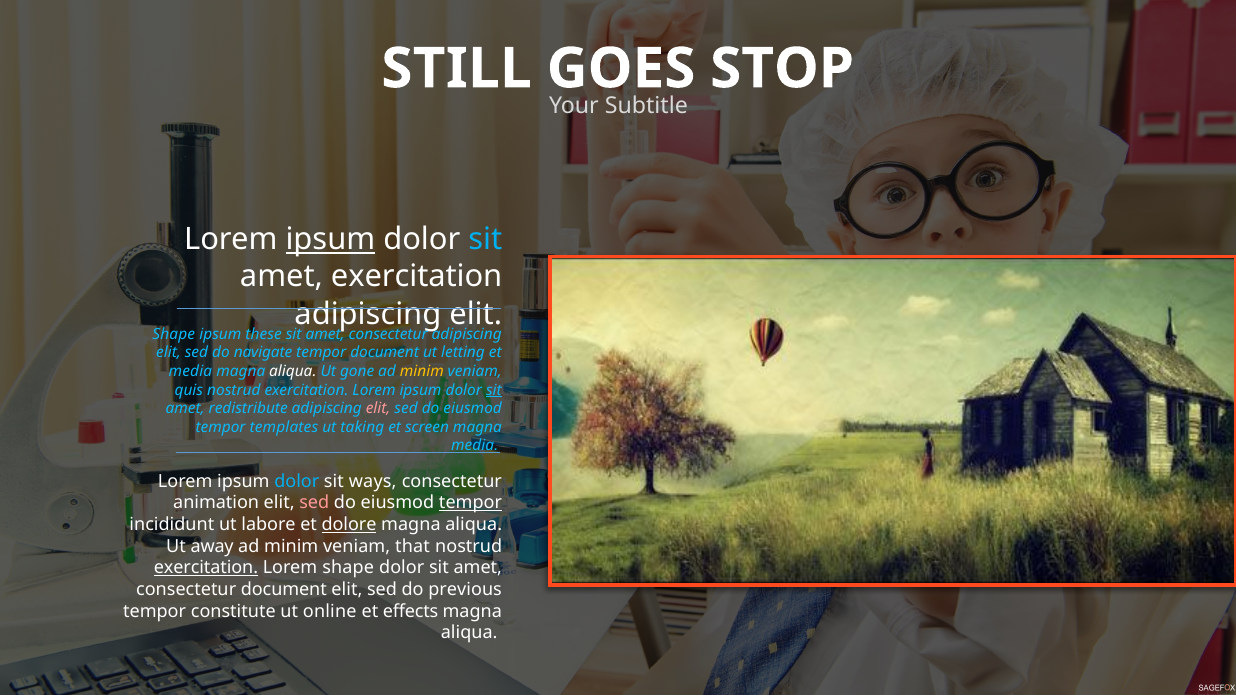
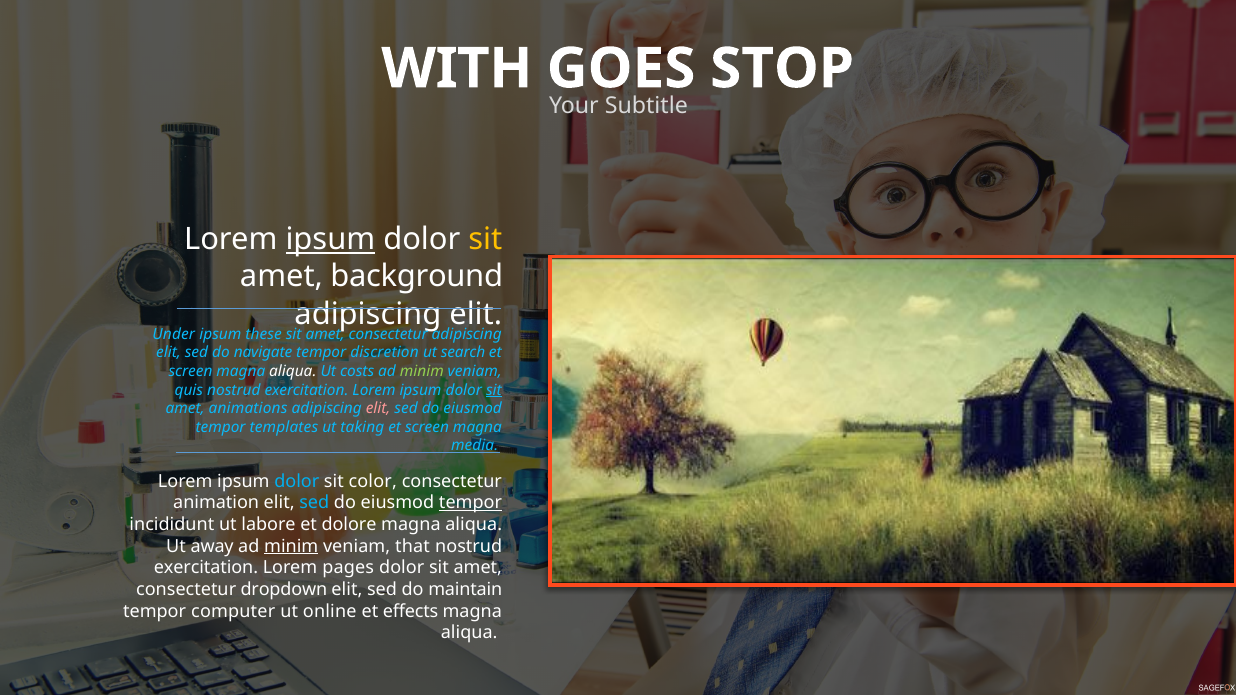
STILL: STILL -> WITH
sit at (485, 240) colour: light blue -> yellow
amet exercitation: exercitation -> background
Shape at (174, 334): Shape -> Under
tempor document: document -> discretion
letting: letting -> search
media at (190, 372): media -> screen
gone: gone -> costs
minim at (422, 372) colour: yellow -> light green
redistribute: redistribute -> animations
ways: ways -> color
sed at (314, 503) colour: pink -> light blue
dolore underline: present -> none
minim at (291, 546) underline: none -> present
exercitation at (206, 568) underline: present -> none
Lorem shape: shape -> pages
consectetur document: document -> dropdown
previous: previous -> maintain
constitute: constitute -> computer
